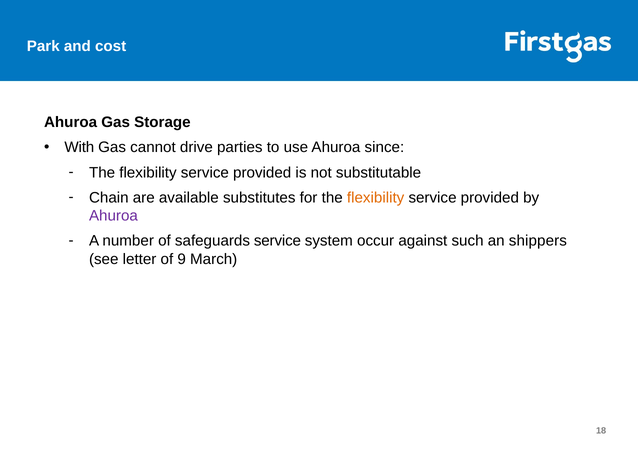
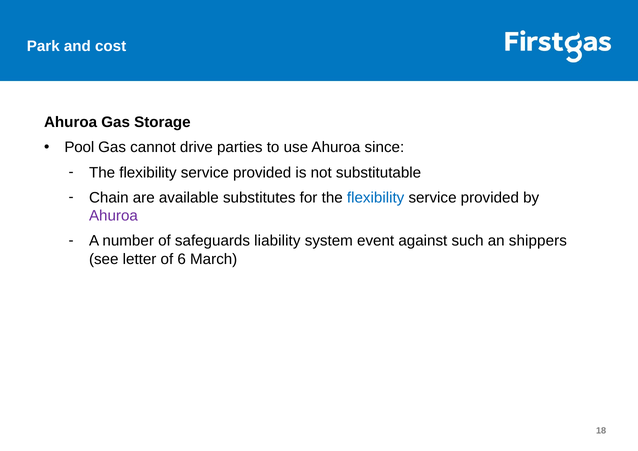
With: With -> Pool
flexibility at (376, 198) colour: orange -> blue
safeguards service: service -> liability
occur: occur -> event
9: 9 -> 6
